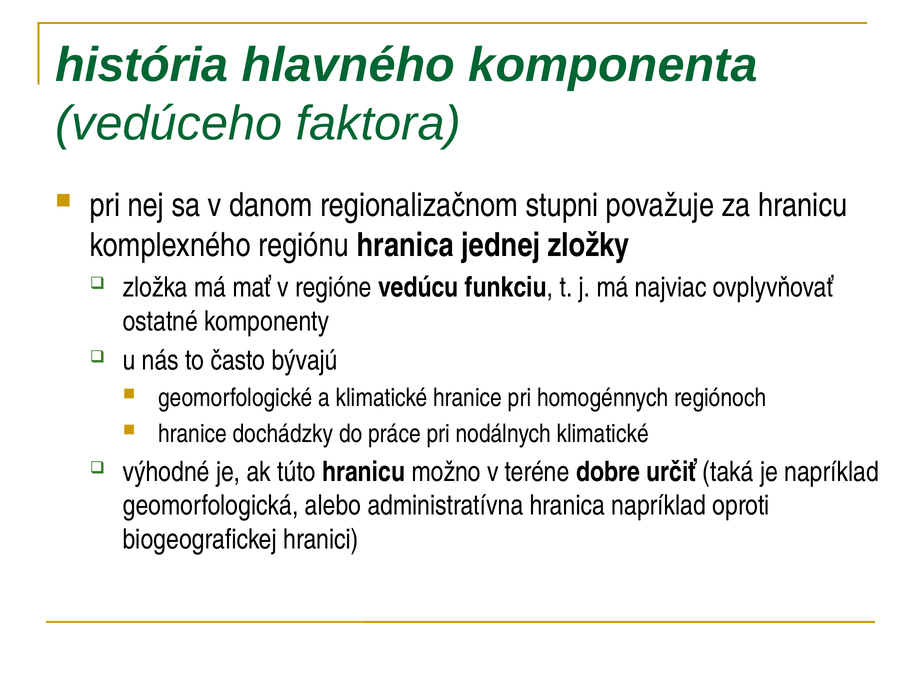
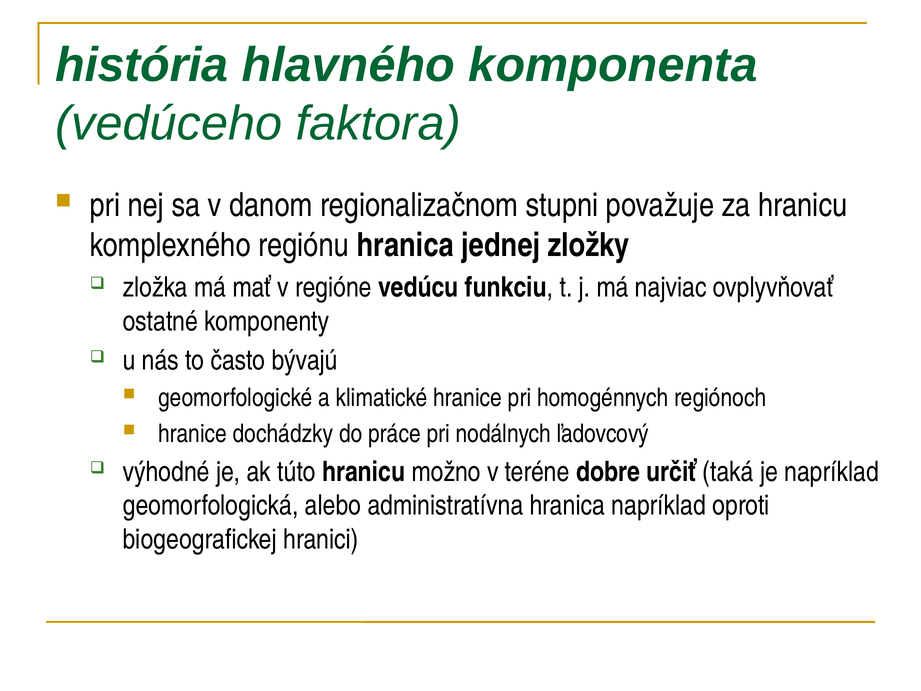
nodálnych klimatické: klimatické -> ľadovcový
